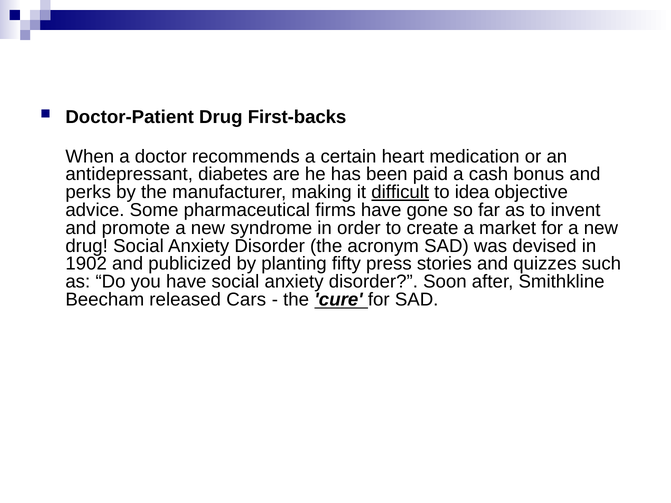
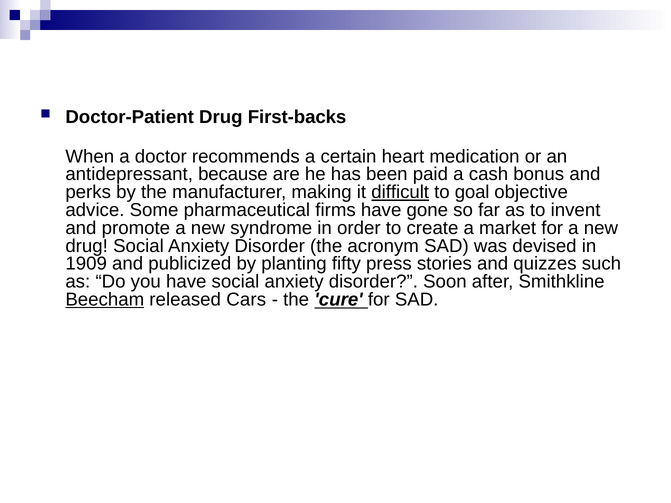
diabetes: diabetes -> because
idea: idea -> goal
1902: 1902 -> 1909
Beecham underline: none -> present
